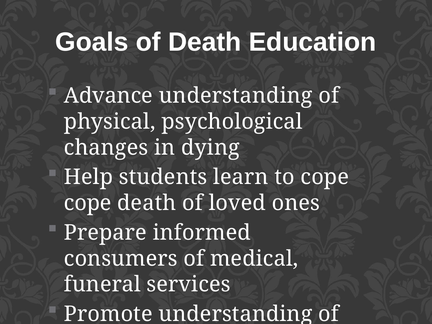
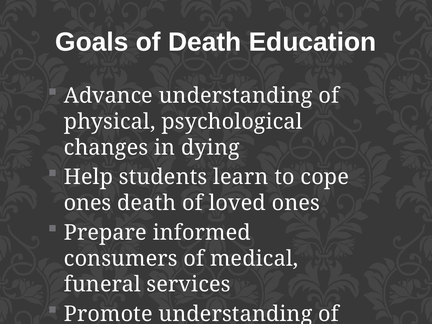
cope at (88, 203): cope -> ones
